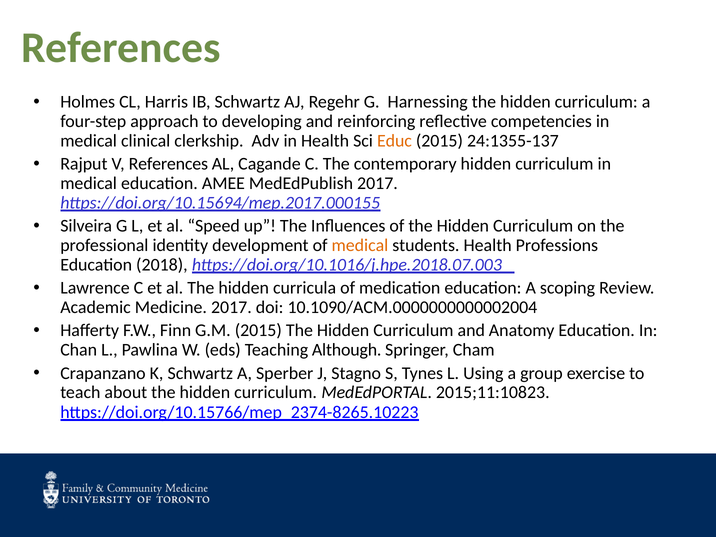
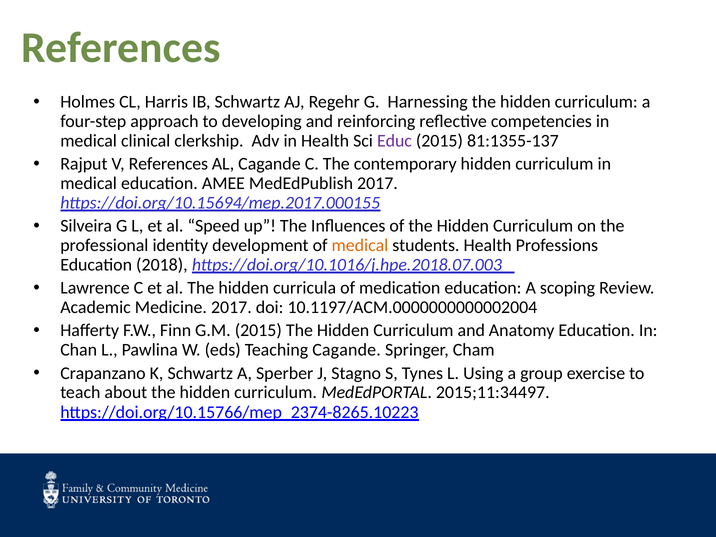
Educ colour: orange -> purple
24:1355-137: 24:1355-137 -> 81:1355-137
10.1090/ACM.0000000000002004: 10.1090/ACM.0000000000002004 -> 10.1197/ACM.0000000000002004
Teaching Although: Although -> Cagande
2015;11:10823: 2015;11:10823 -> 2015;11:34497
